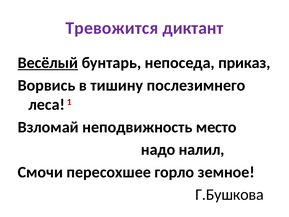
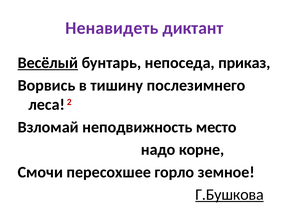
Тревожится: Тревожится -> Ненавидеть
1: 1 -> 2
налил: налил -> корне
Г.Бушкова underline: none -> present
